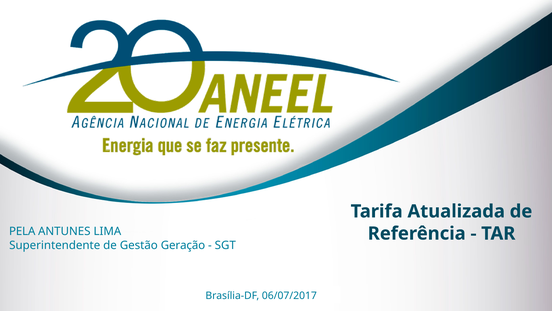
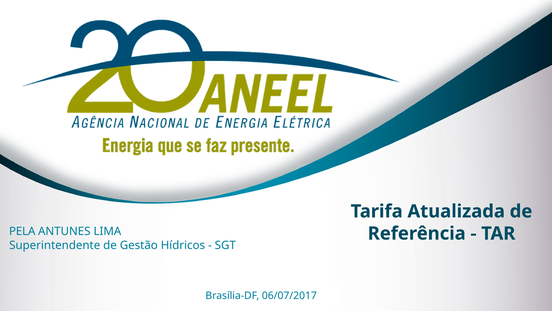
Geração: Geração -> Hídricos
